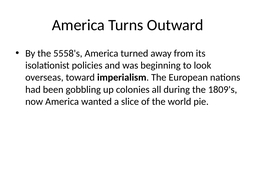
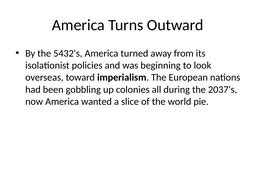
5558's: 5558's -> 5432's
1809's: 1809's -> 2037's
